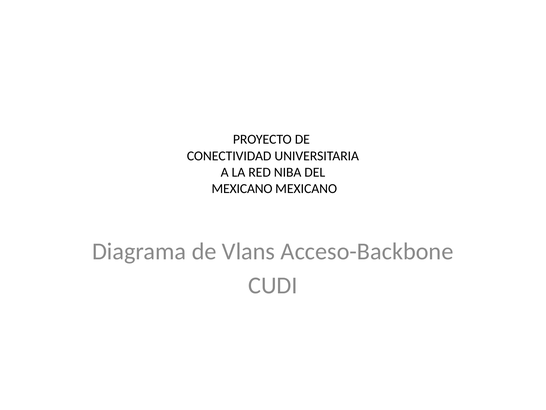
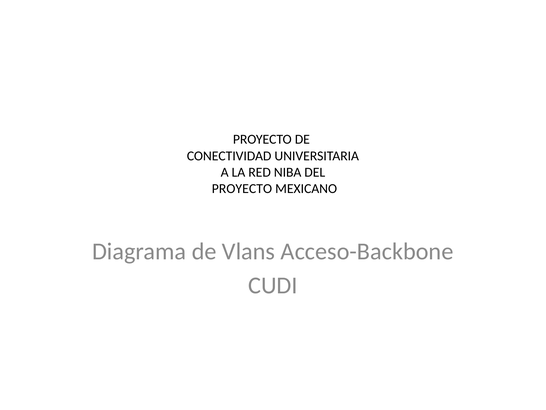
MEXICANO at (242, 188): MEXICANO -> PROYECTO
